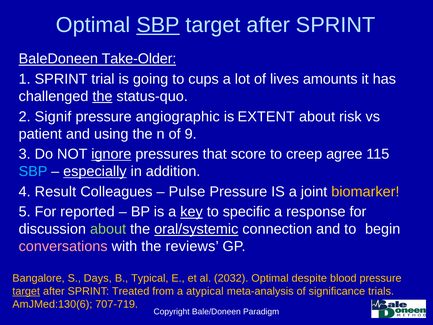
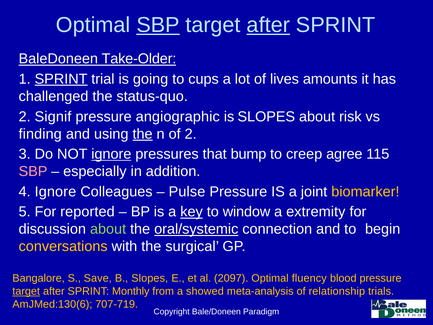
after at (268, 25) underline: none -> present
SPRINT at (61, 79) underline: none -> present
the at (102, 96) underline: present -> none
is EXTENT: EXTENT -> SLOPES
patient: patient -> finding
the at (143, 134) underline: none -> present
of 9: 9 -> 2
score: score -> bump
SBP at (33, 171) colour: light blue -> pink
especially underline: present -> none
4 Result: Result -> Ignore
specific: specific -> window
response: response -> extremity
conversations colour: pink -> yellow
reviews: reviews -> surgical
Days: Days -> Save
B Typical: Typical -> Slopes
2032: 2032 -> 2097
despite: despite -> fluency
Treated: Treated -> Monthly
atypical: atypical -> showed
significance: significance -> relationship
